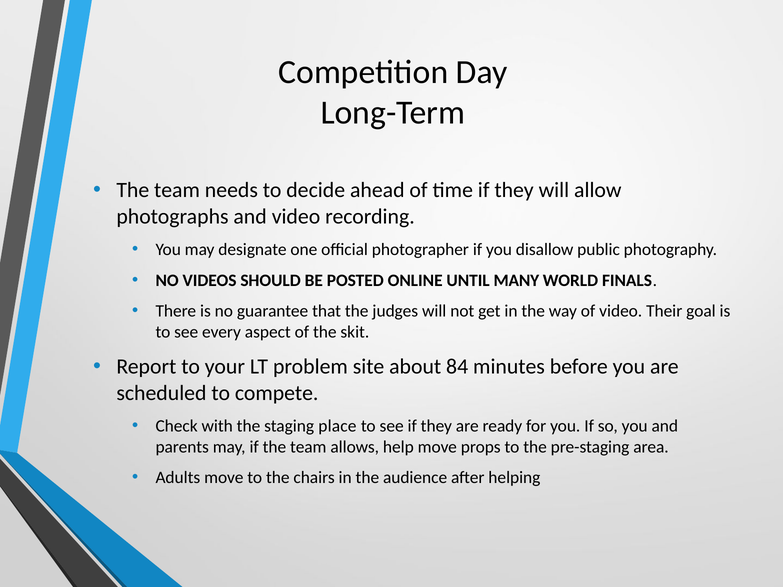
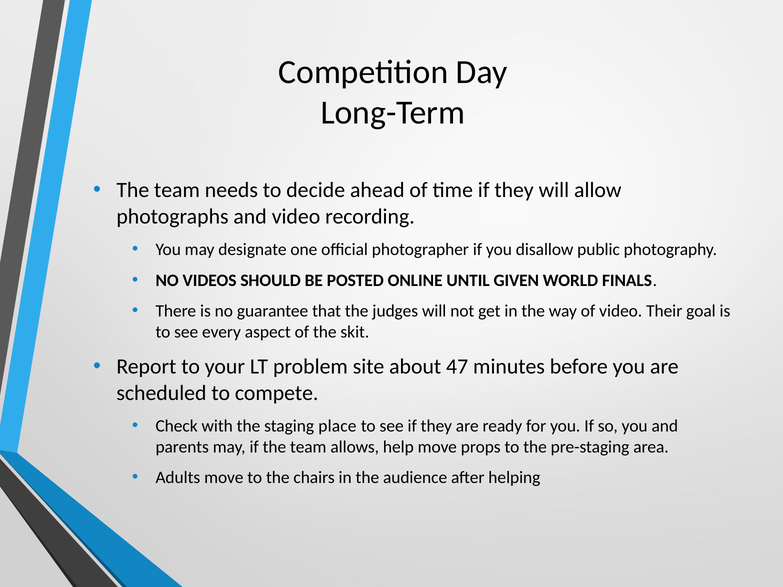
MANY: MANY -> GIVEN
84: 84 -> 47
